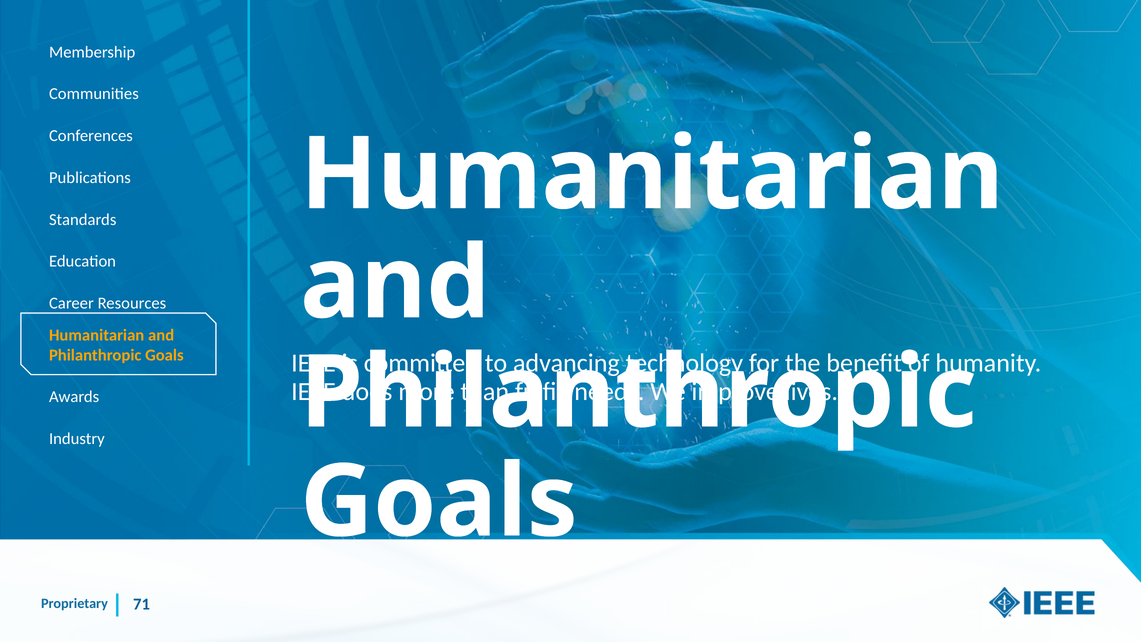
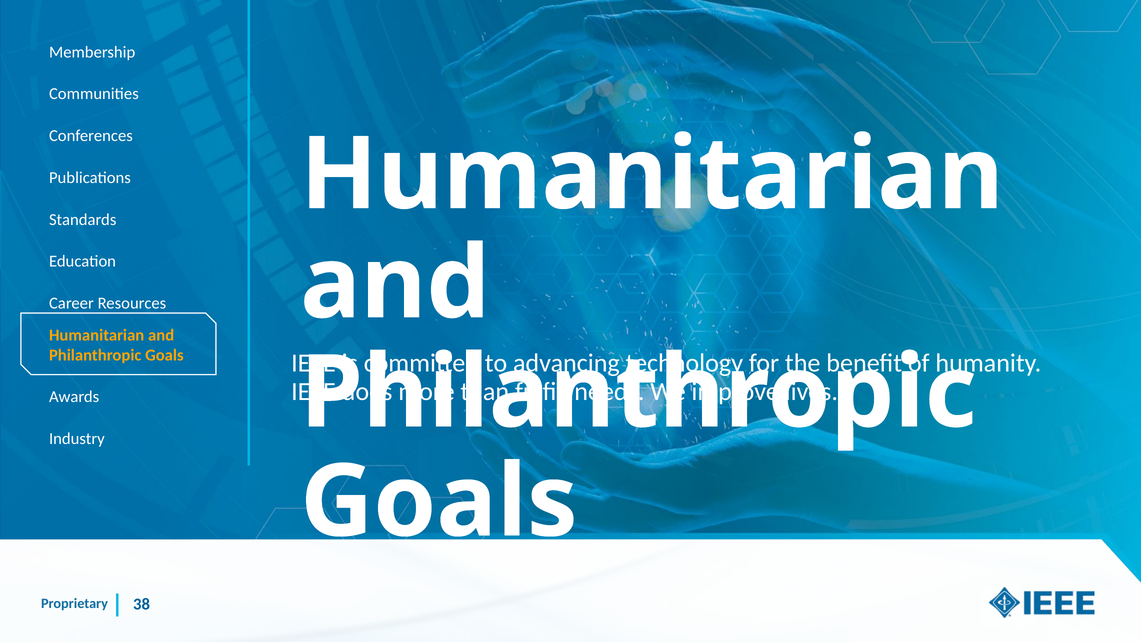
71: 71 -> 38
